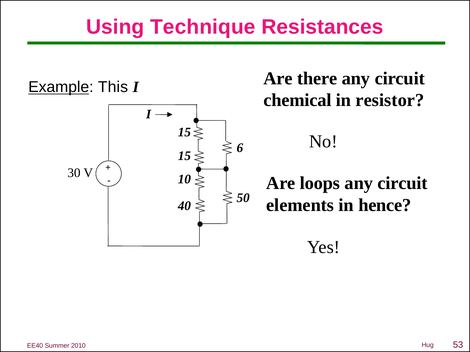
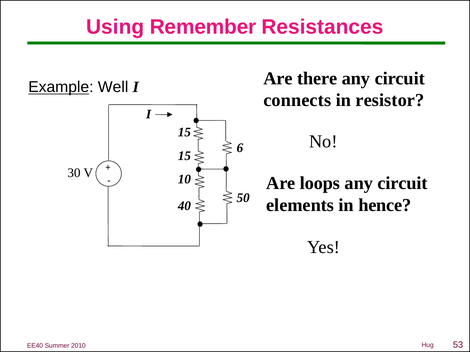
Technique: Technique -> Remember
This: This -> Well
chemical: chemical -> connects
